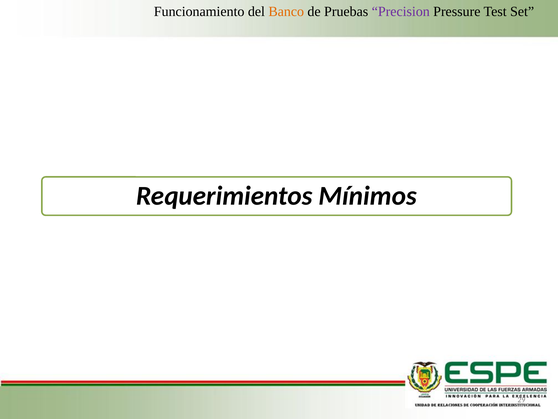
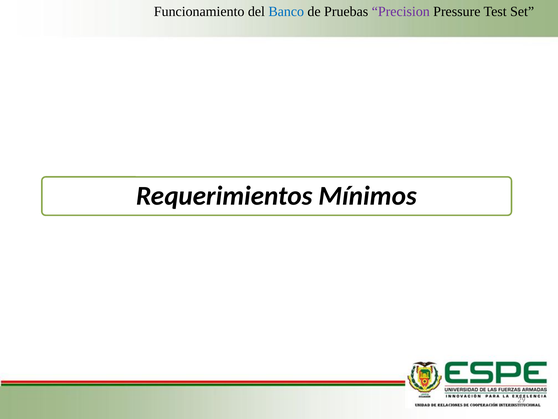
Banco colour: orange -> blue
